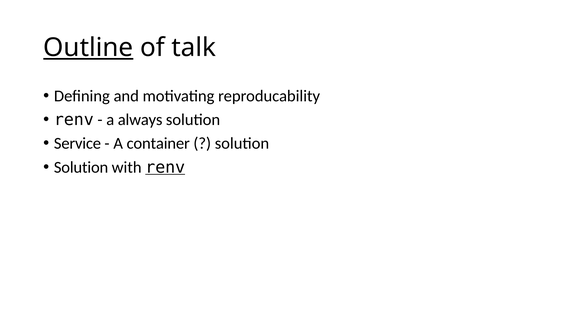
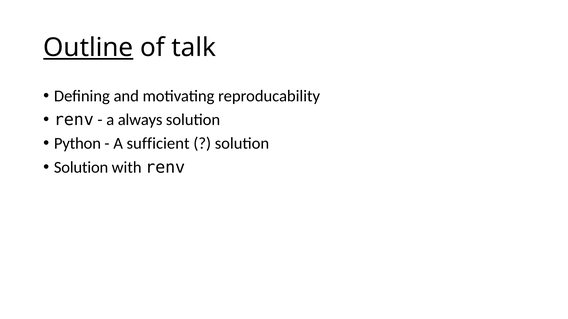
Service: Service -> Python
container: container -> sufficient
renv at (165, 167) underline: present -> none
